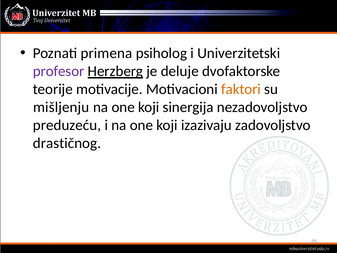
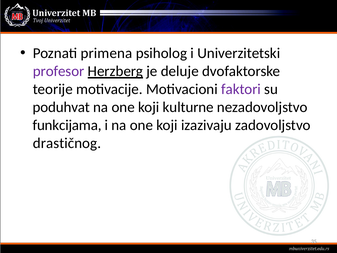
faktori colour: orange -> purple
mišljenju: mišljenju -> poduhvat
sinergija: sinergija -> kulturne
preduzeću: preduzeću -> funkcijama
